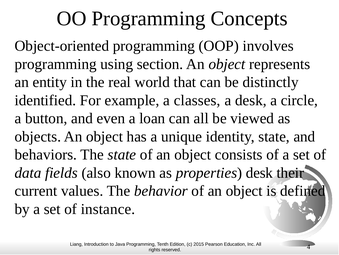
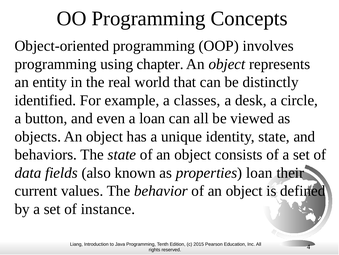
section: section -> chapter
properties desk: desk -> loan
